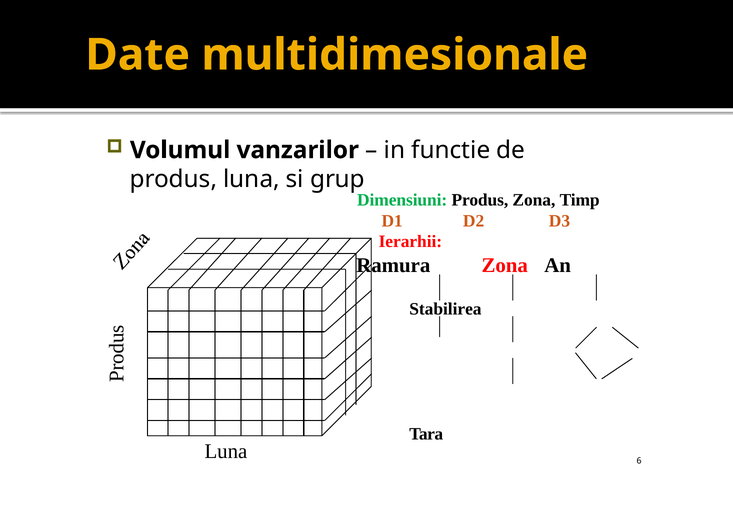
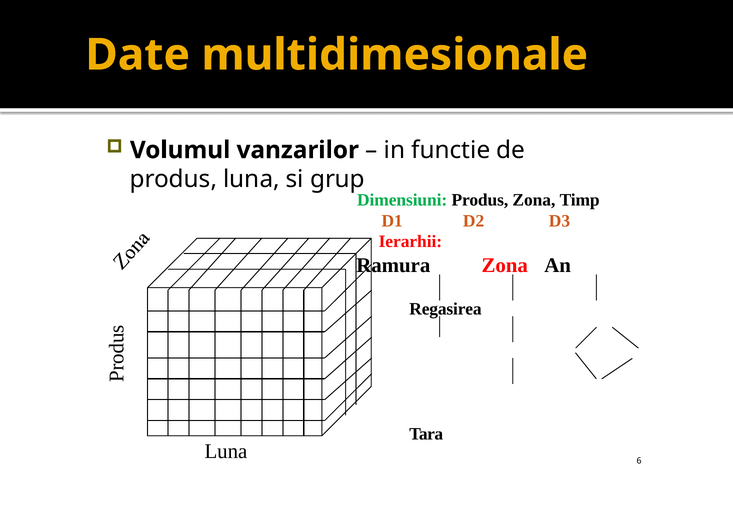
Stabilirea: Stabilirea -> Regasirea
